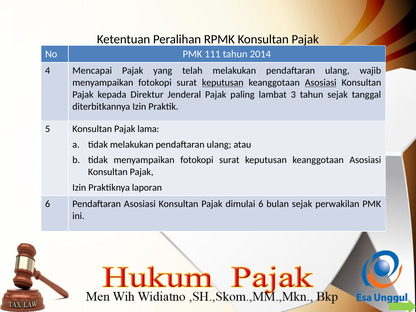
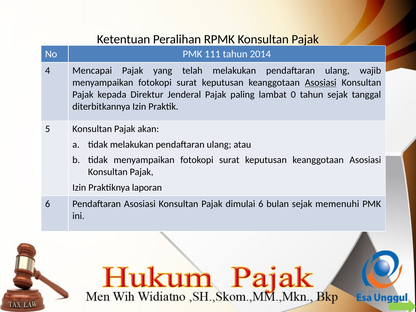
keputusan at (223, 83) underline: present -> none
3: 3 -> 0
lama: lama -> akan
perwakilan: perwakilan -> memenuhi
